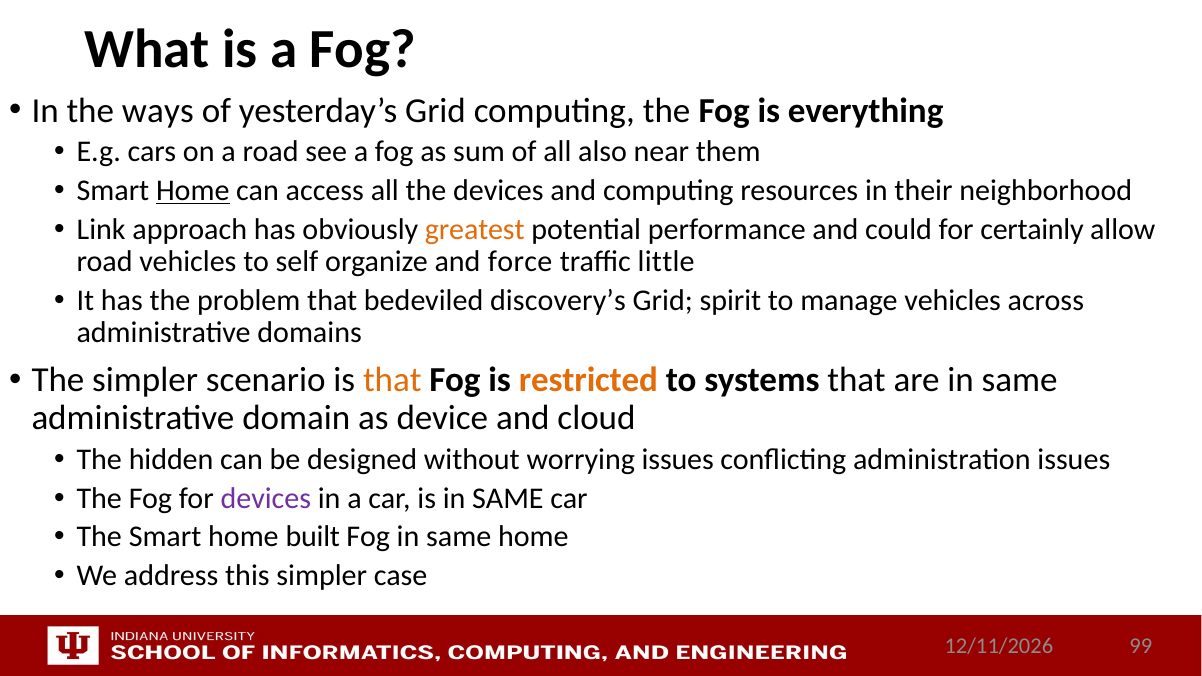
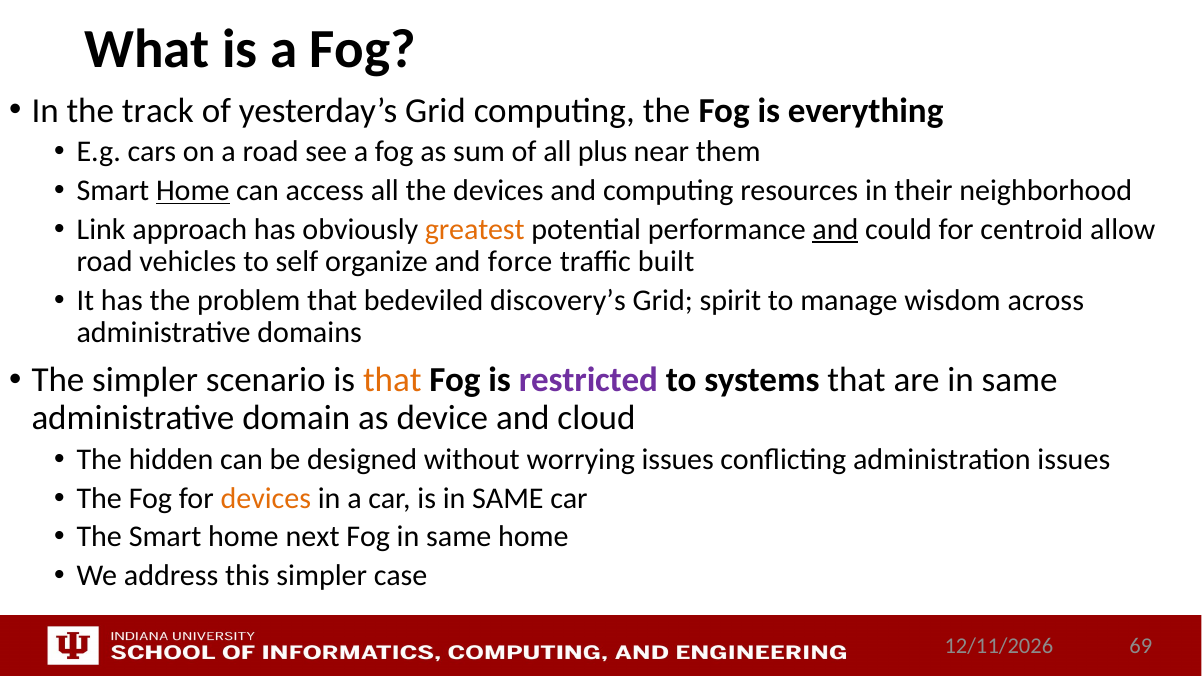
ways: ways -> track
also: also -> plus
and at (835, 229) underline: none -> present
certainly: certainly -> centroid
little: little -> built
manage vehicles: vehicles -> wisdom
restricted colour: orange -> purple
devices at (266, 498) colour: purple -> orange
built: built -> next
99: 99 -> 69
